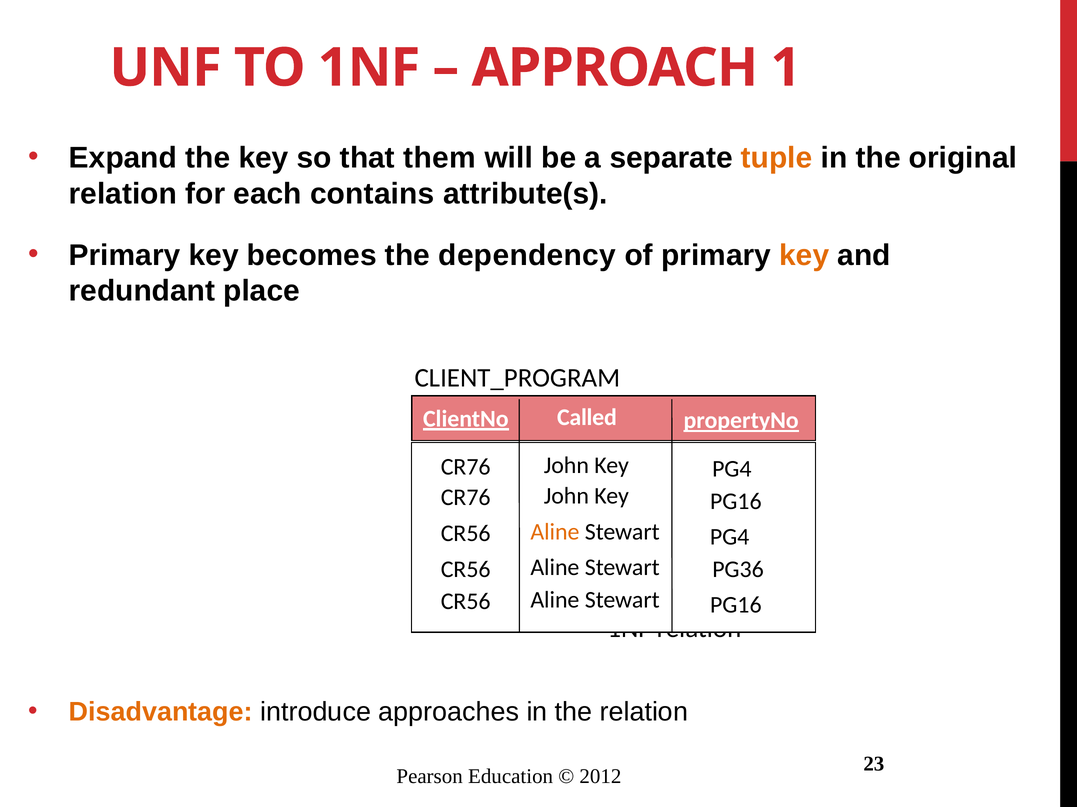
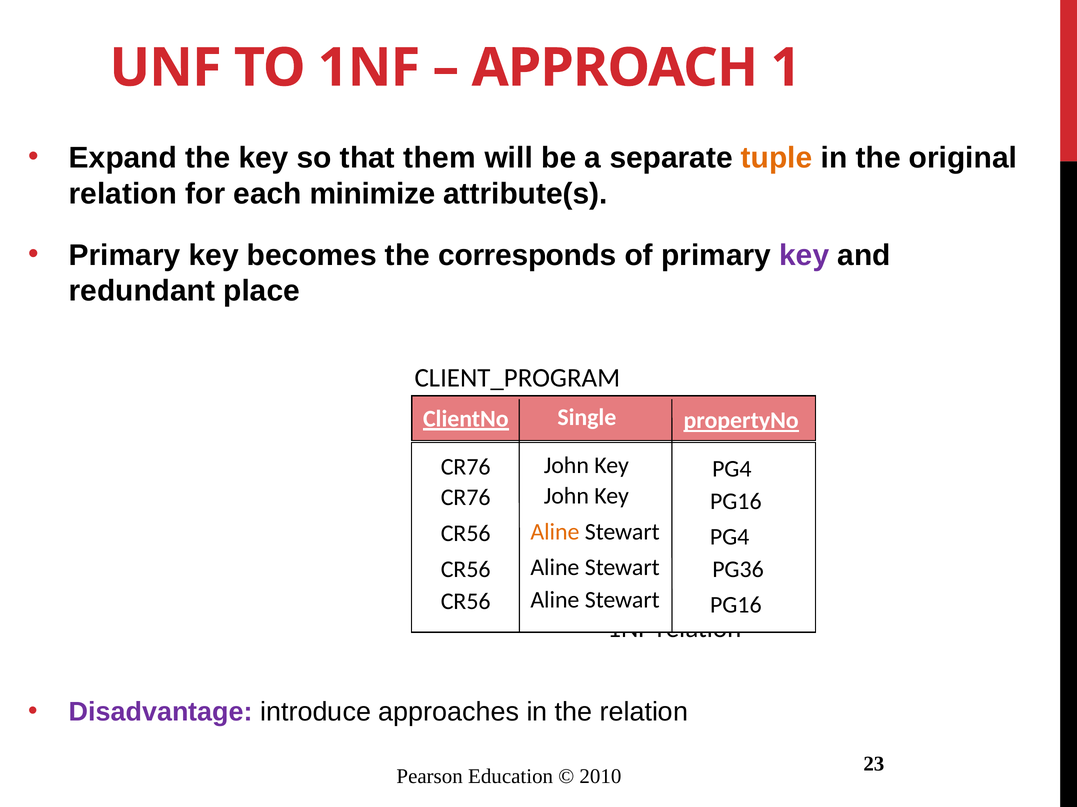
contains: contains -> minimize
dependency: dependency -> corresponds
key at (804, 255) colour: orange -> purple
Called: Called -> Single
Disadvantage colour: orange -> purple
2012: 2012 -> 2010
